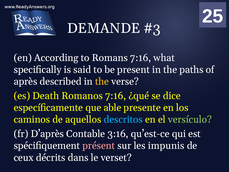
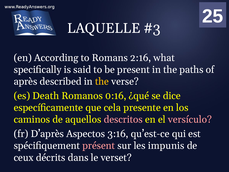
DEMANDE: DEMANDE -> LAQUELLE
Romans 7:16: 7:16 -> 2:16
Romanos 7:16: 7:16 -> 0:16
able: able -> cela
descritos colour: light blue -> pink
versículo colour: light green -> pink
Contable: Contable -> Aspectos
